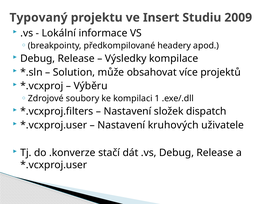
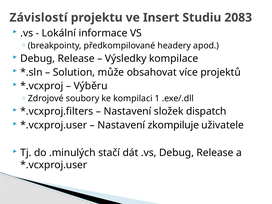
Typovaný: Typovaný -> Závislostí
2009: 2009 -> 2083
kruhových: kruhových -> zkompiluje
.konverze: .konverze -> .minulých
